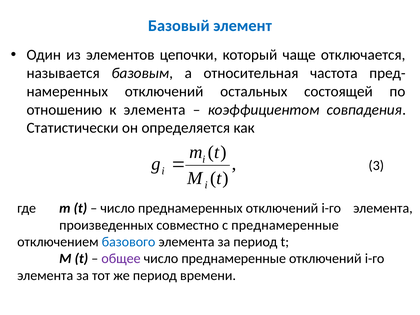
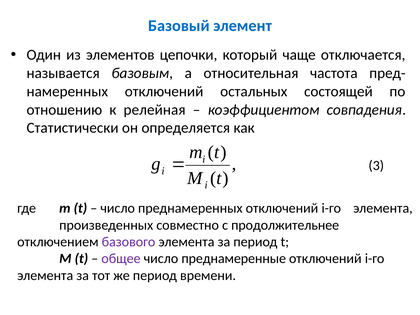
к элемента: элемента -> релейная
с преднамеренные: преднамеренные -> продолжительнее
базового colour: blue -> purple
